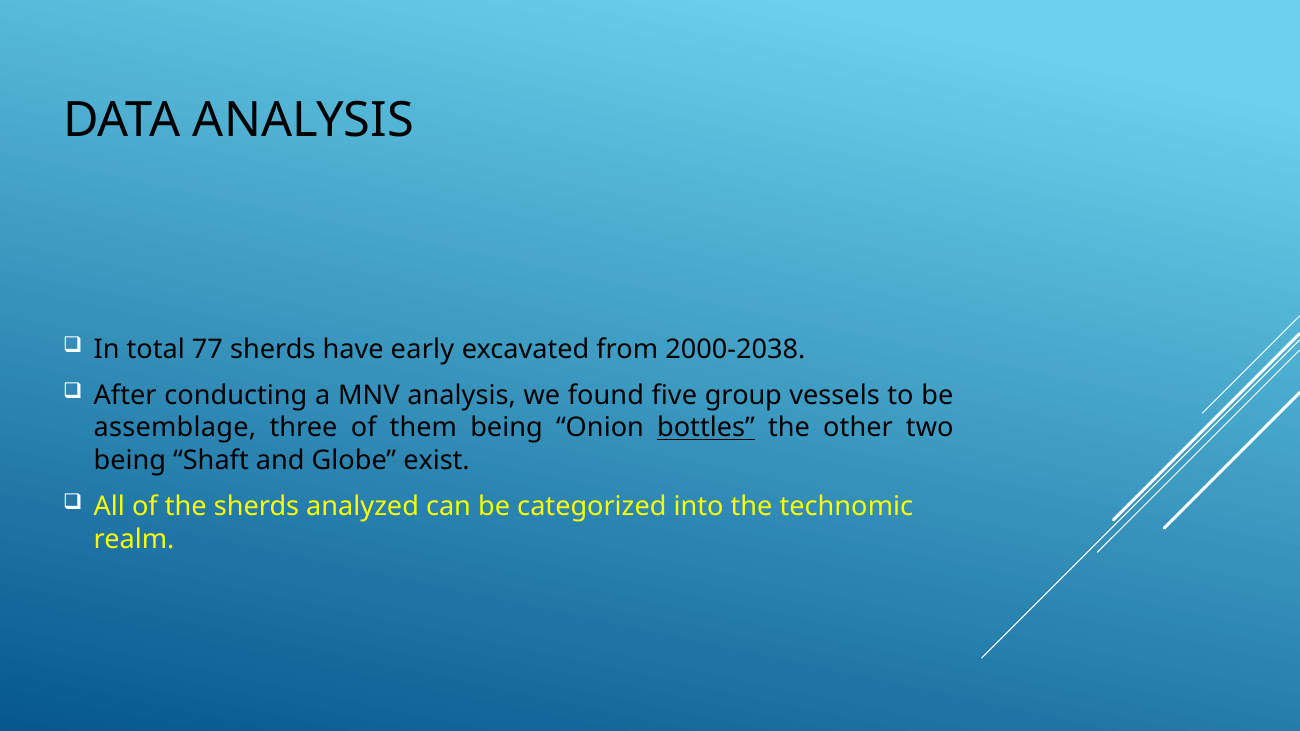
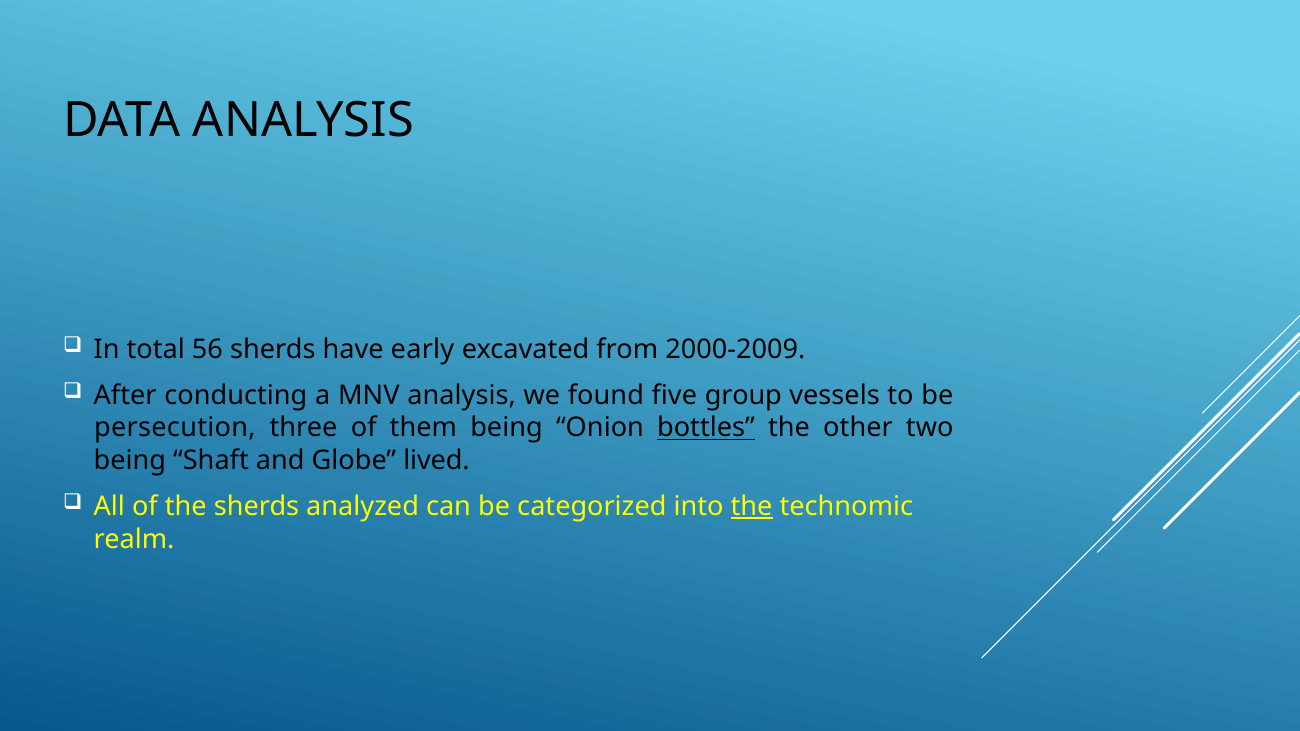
77: 77 -> 56
2000-2038: 2000-2038 -> 2000-2009
assemblage: assemblage -> persecution
exist: exist -> lived
the at (752, 507) underline: none -> present
